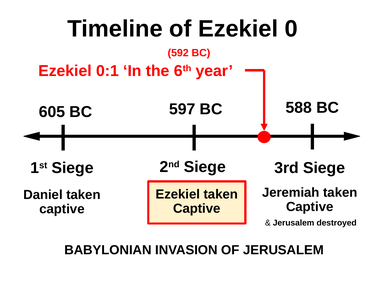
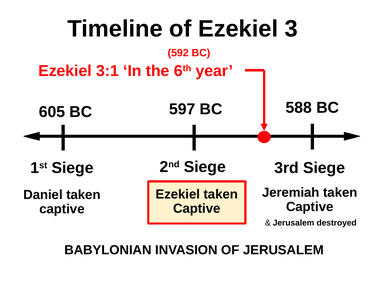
0: 0 -> 3
0:1: 0:1 -> 3:1
